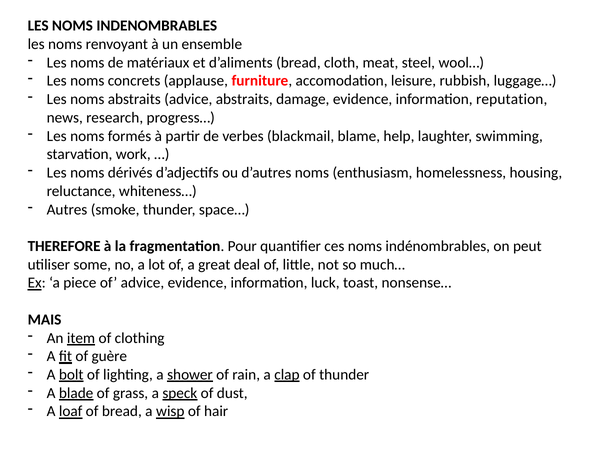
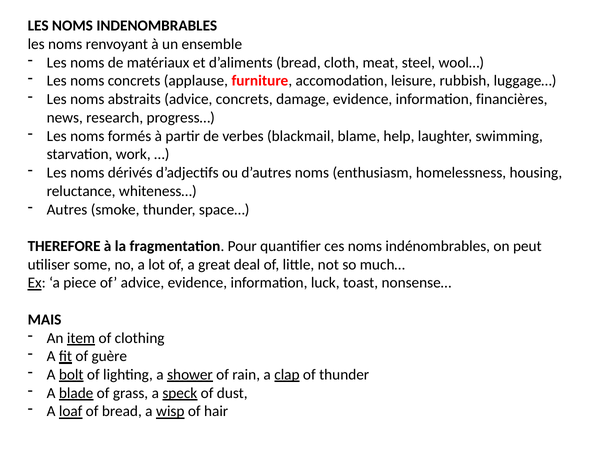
advice abstraits: abstraits -> concrets
reputation: reputation -> financières
